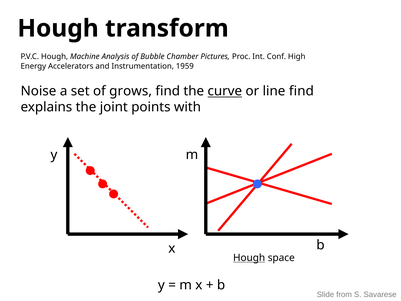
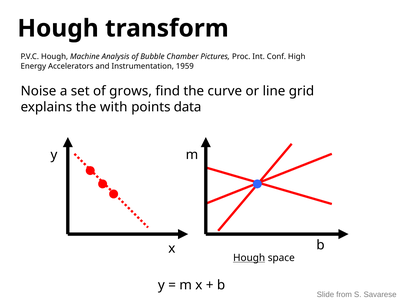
curve underline: present -> none
line find: find -> grid
joint: joint -> with
with: with -> data
